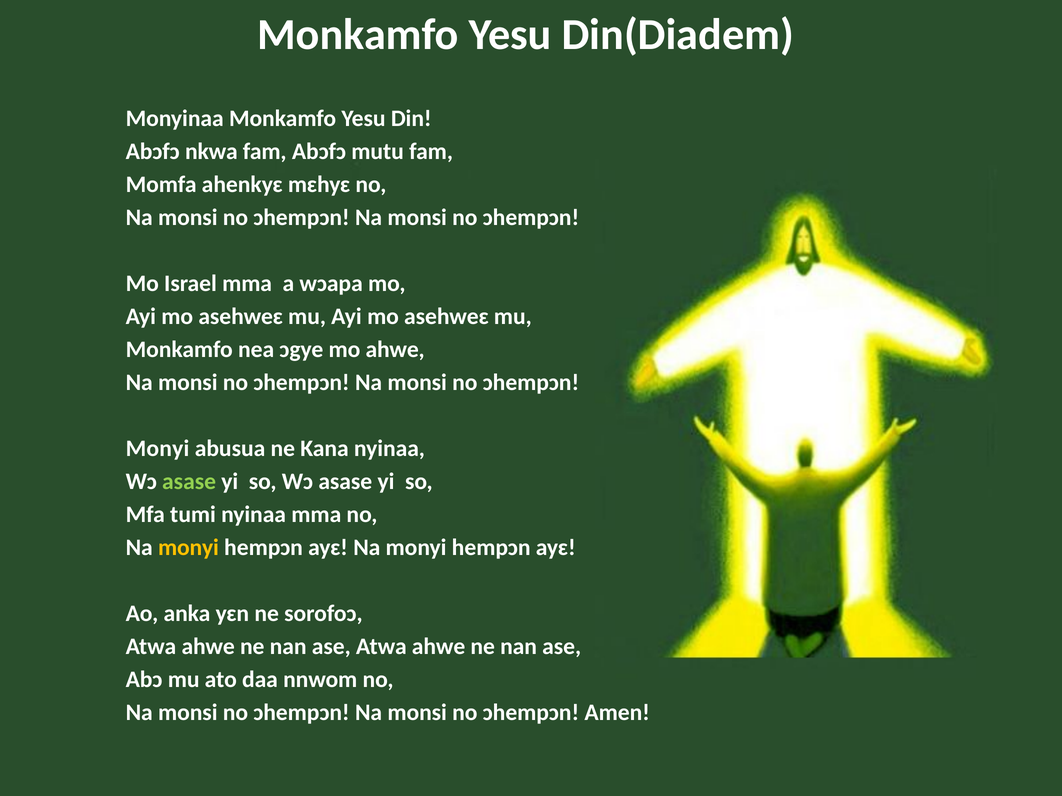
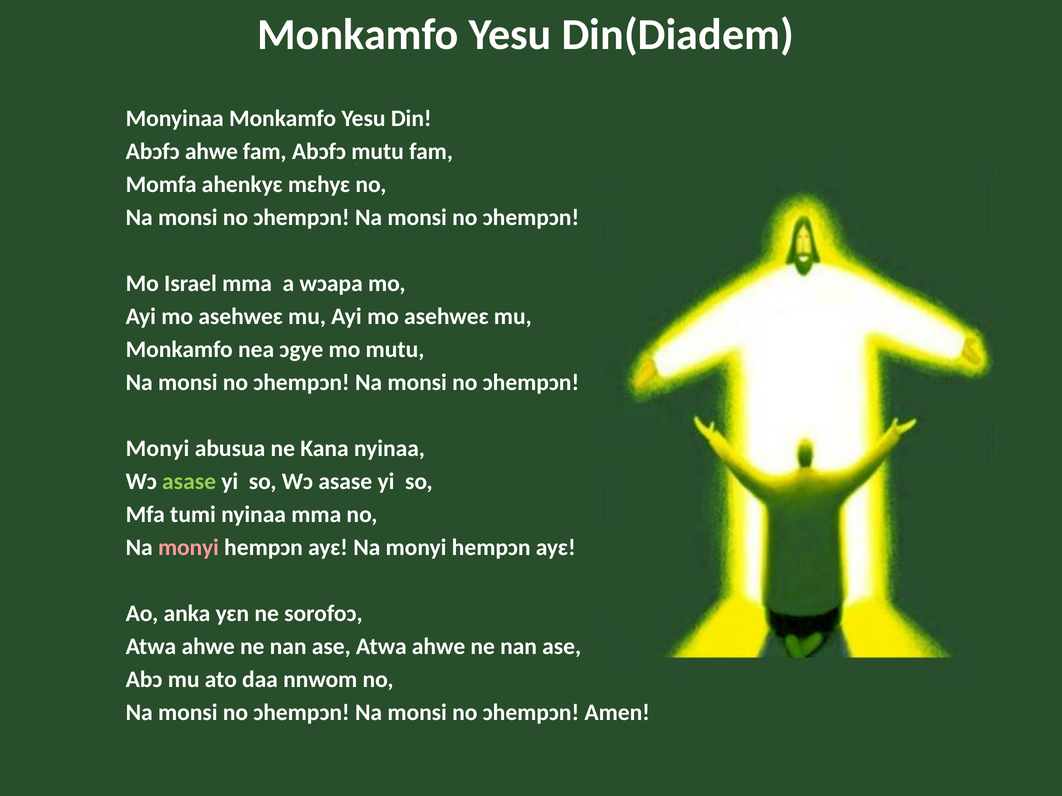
Abɔfɔ nkwa: nkwa -> ahwe
mo ahwe: ahwe -> mutu
monyi at (188, 548) colour: yellow -> pink
